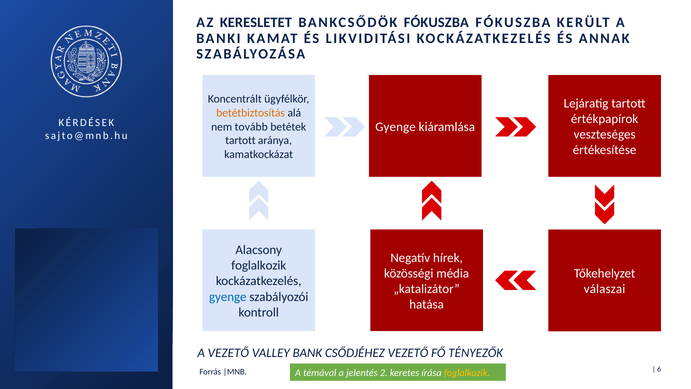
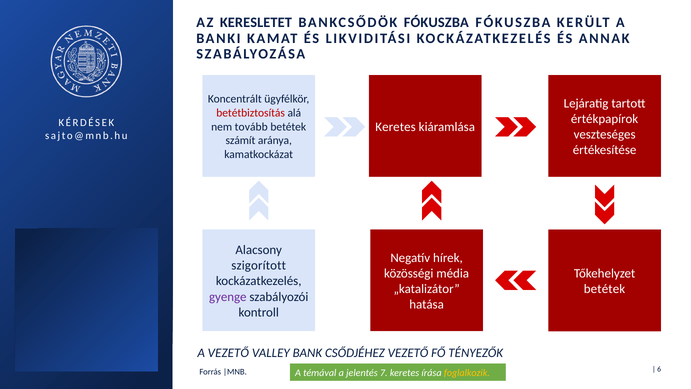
betétbiztosítás colour: orange -> red
Gyenge at (396, 127): Gyenge -> Keretes
tartott at (240, 140): tartott -> számít
foglalkozik at (259, 265): foglalkozik -> szigorított
válaszai at (605, 289): válaszai -> betétek
gyenge at (228, 296) colour: blue -> purple
2: 2 -> 7
